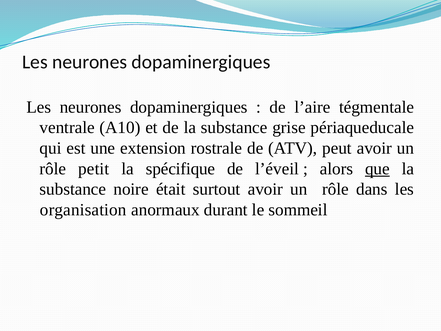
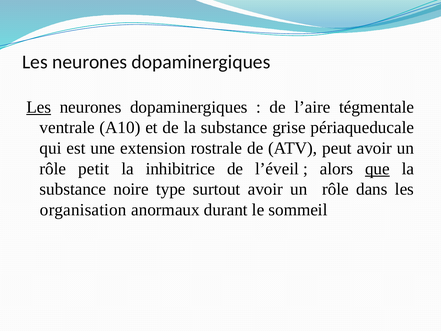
Les at (39, 107) underline: none -> present
spécifique: spécifique -> inhibitrice
était: était -> type
